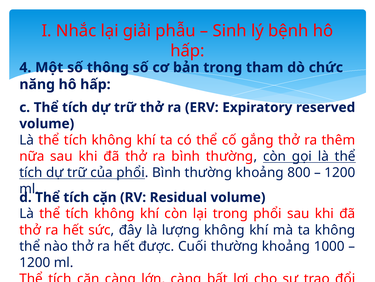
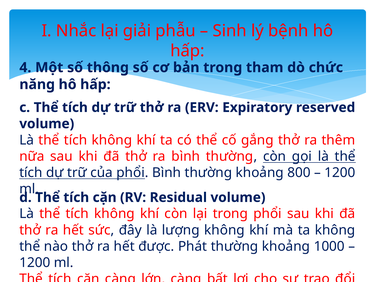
Cuối: Cuối -> Phát
